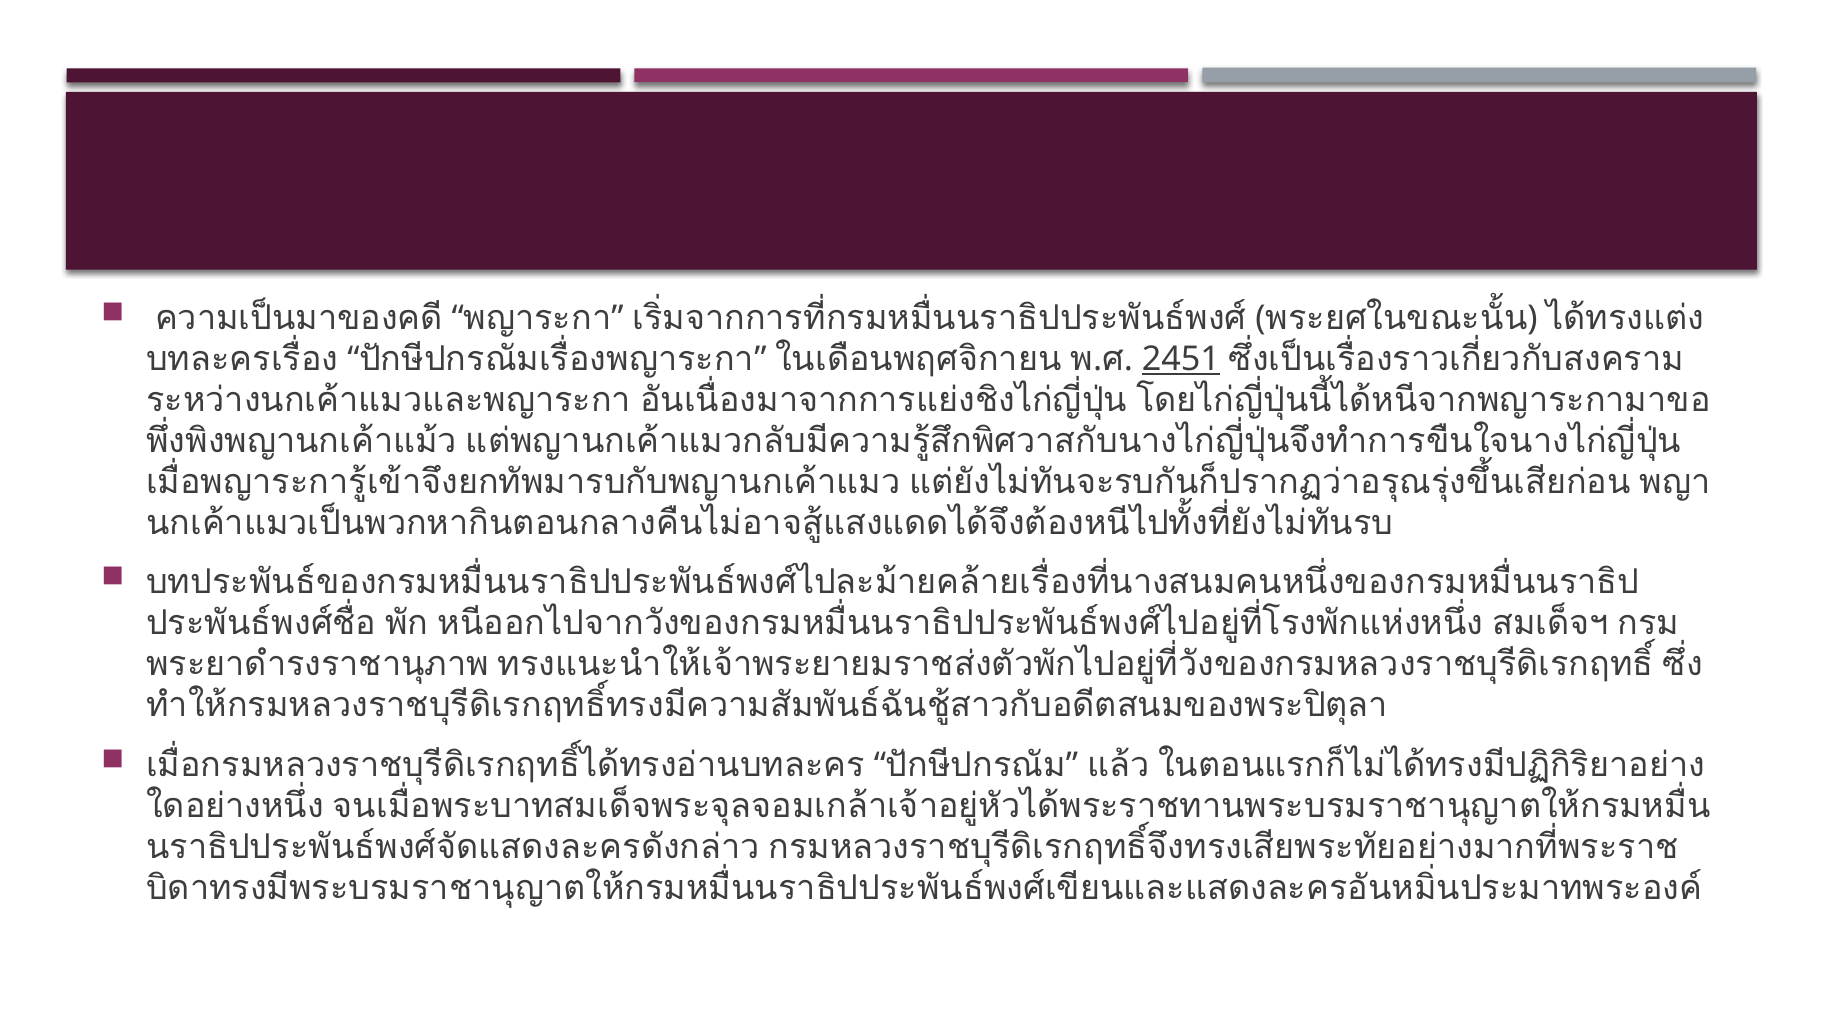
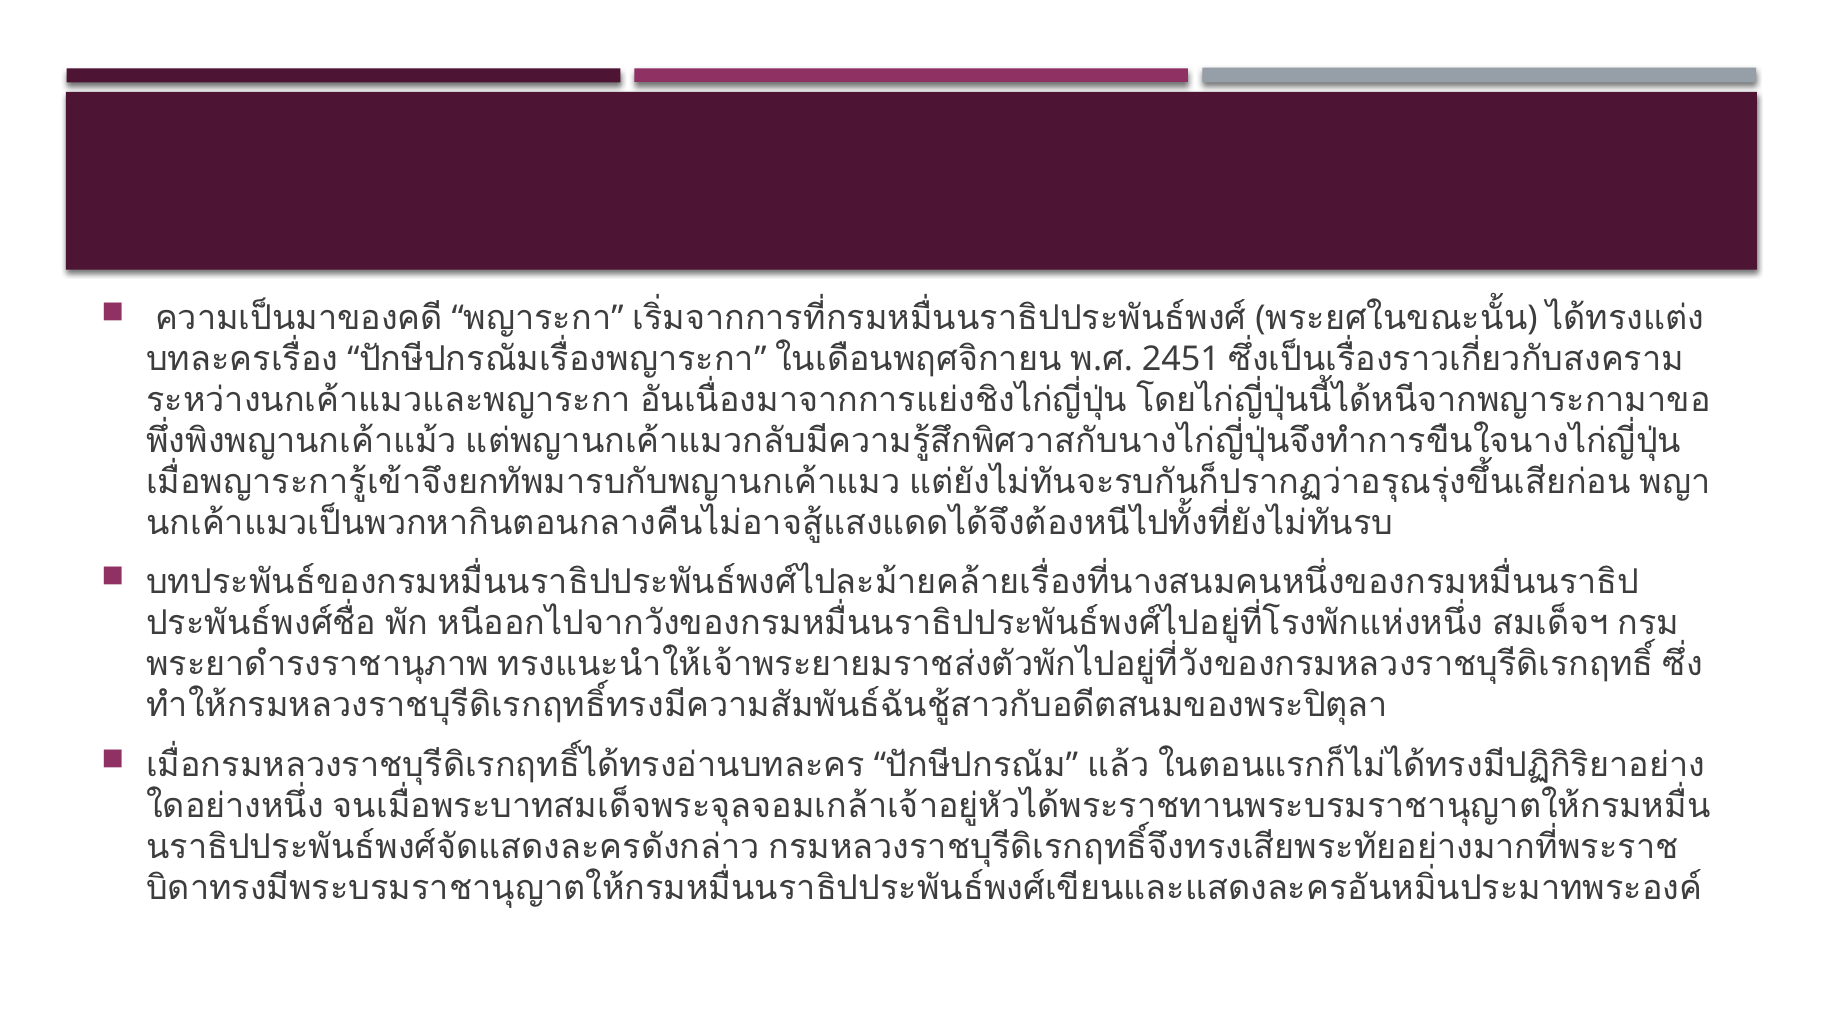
2451 underline: present -> none
